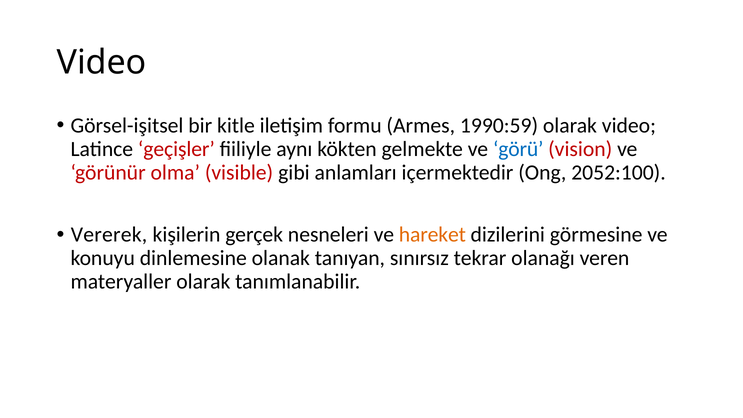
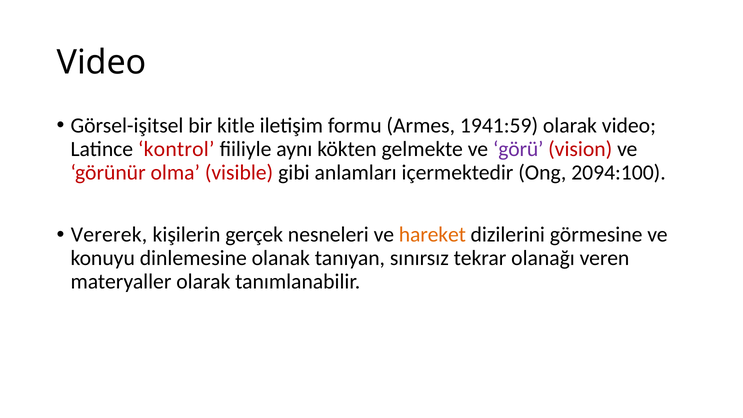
1990:59: 1990:59 -> 1941:59
geçişler: geçişler -> kontrol
görü colour: blue -> purple
2052:100: 2052:100 -> 2094:100
